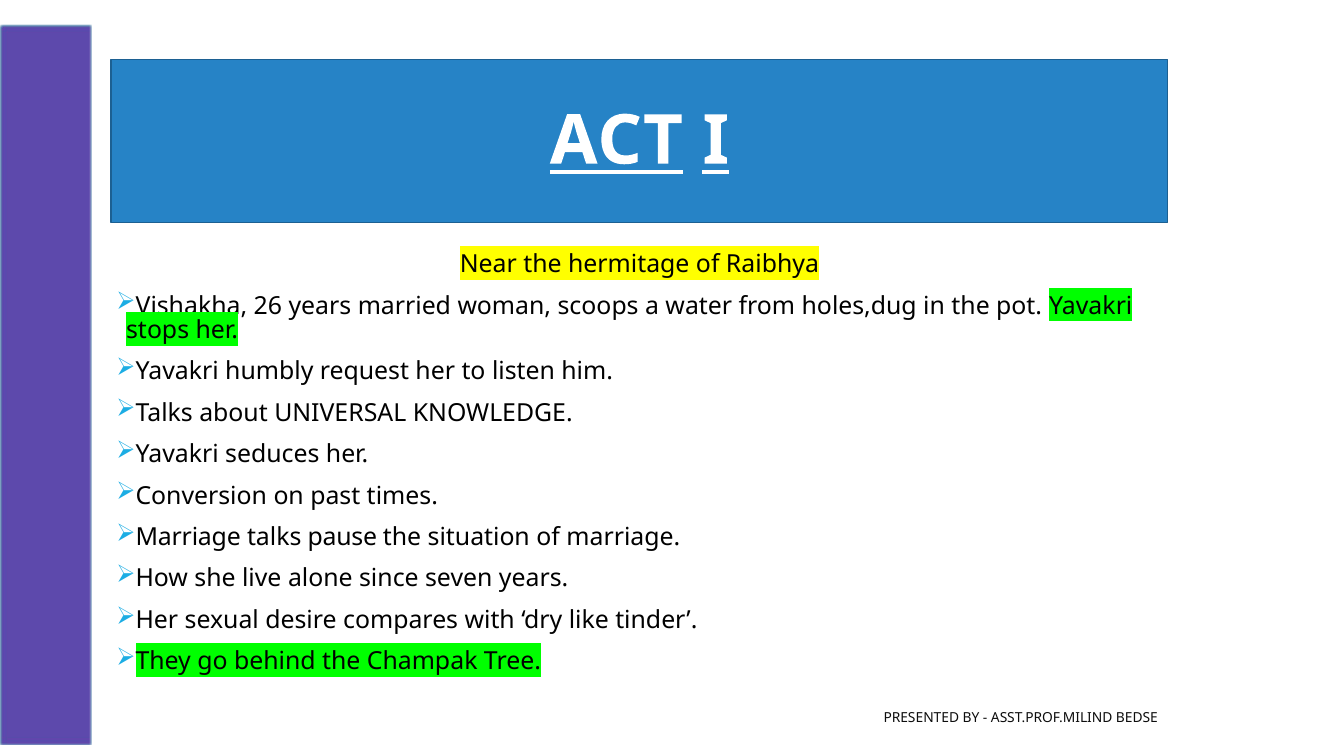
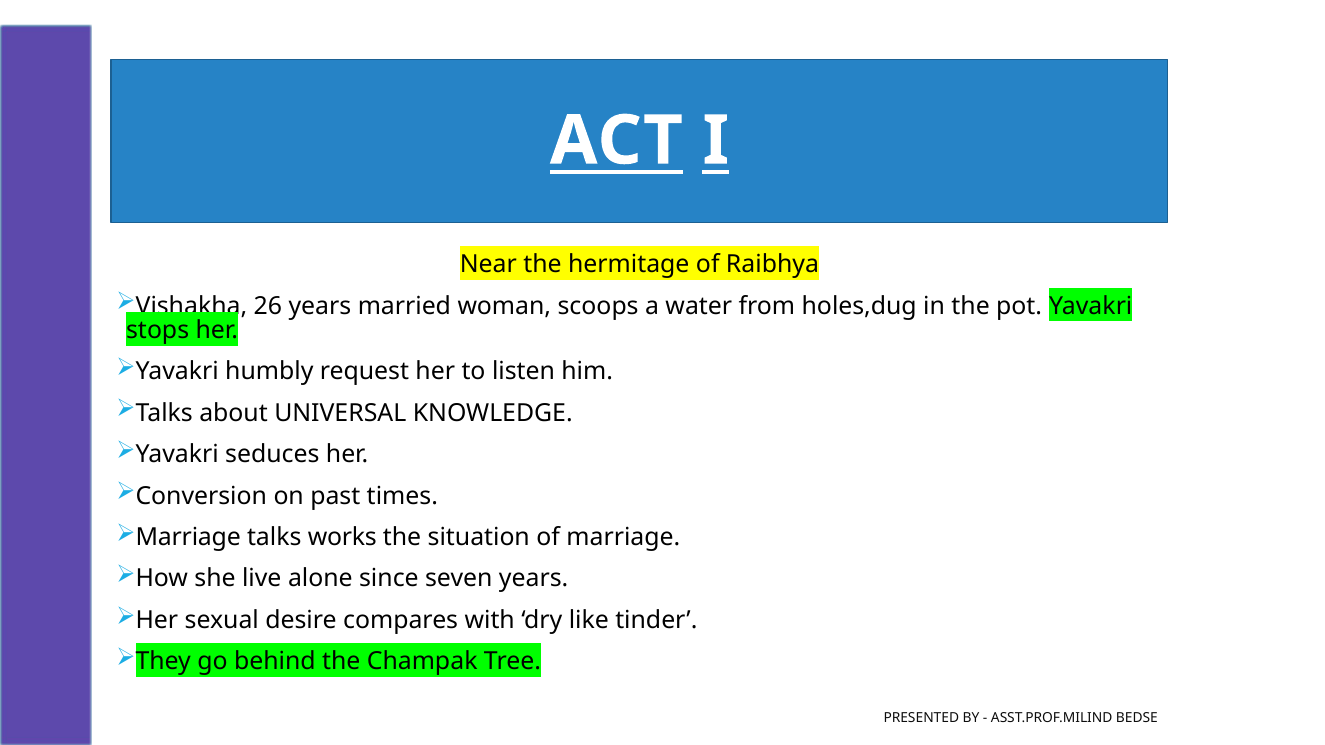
pause: pause -> works
